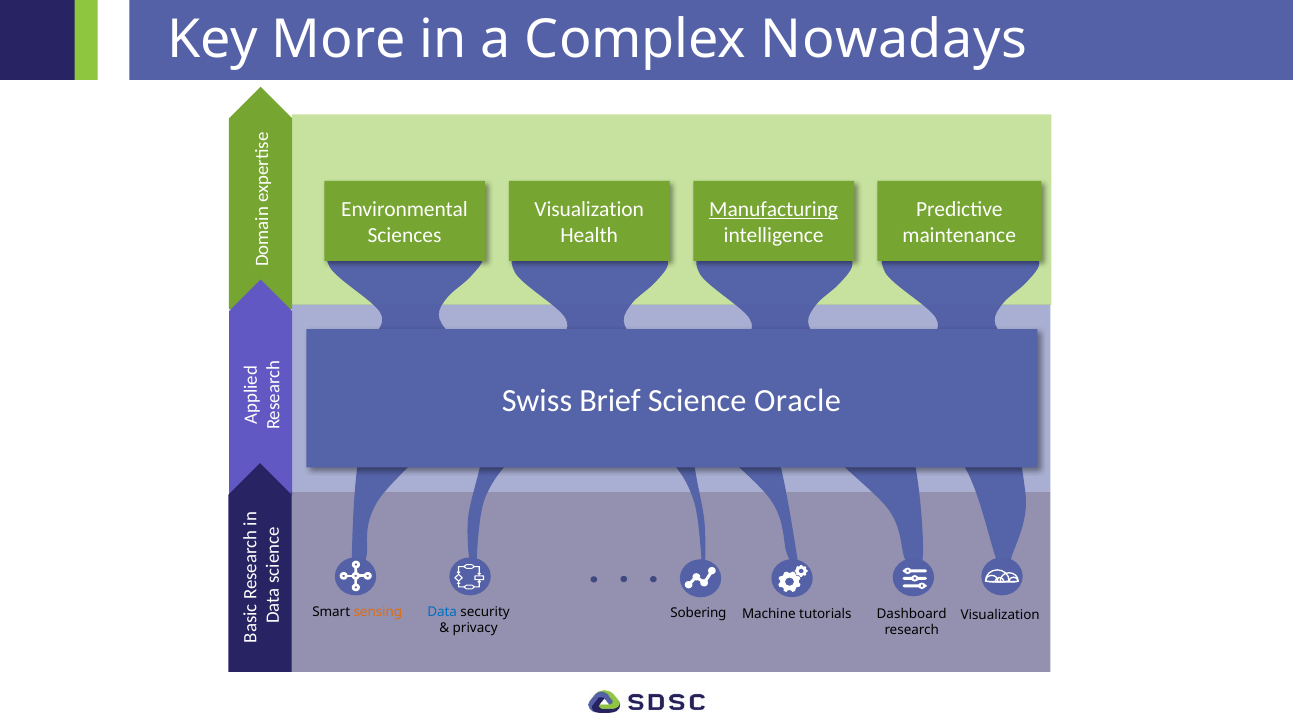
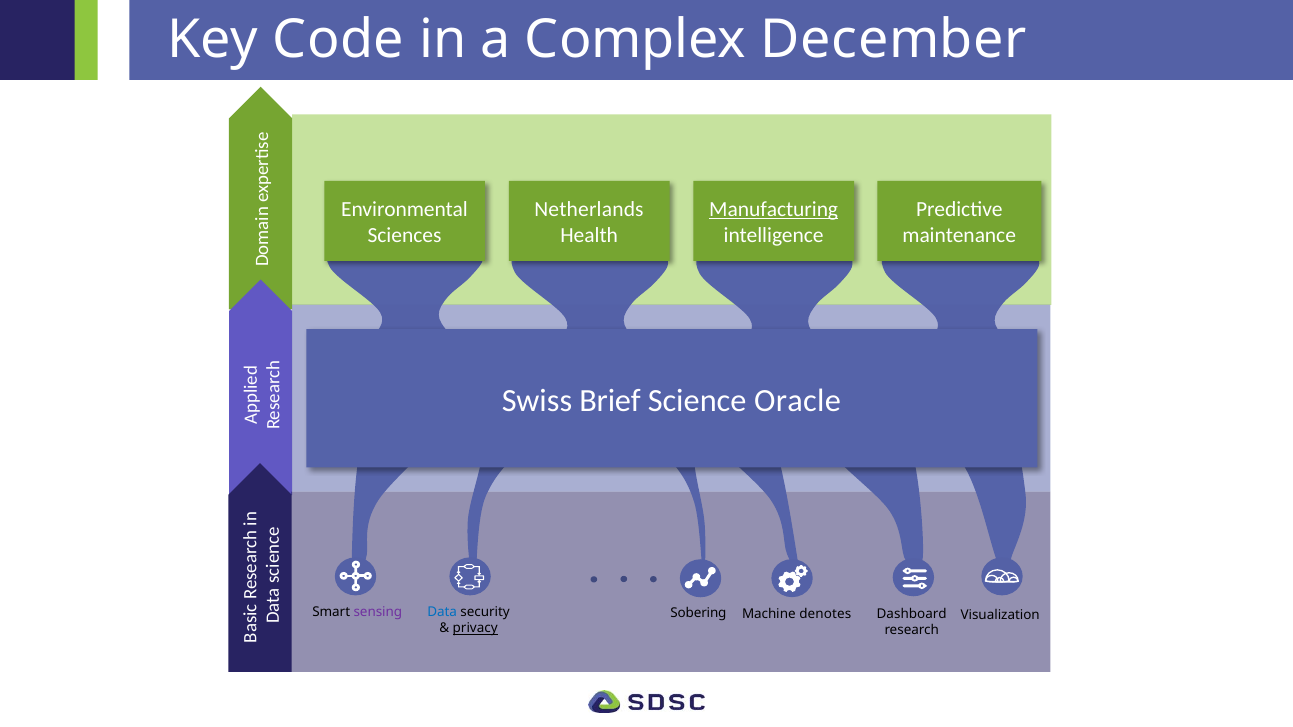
More: More -> Code
Nowadays: Nowadays -> December
Visualization at (589, 209): Visualization -> Netherlands
sensing colour: orange -> purple
tutorials: tutorials -> denotes
privacy underline: none -> present
